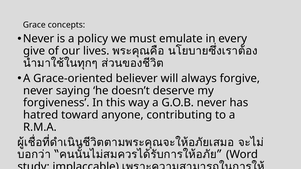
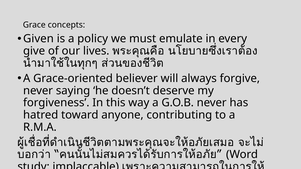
Never at (39, 39): Never -> Given
